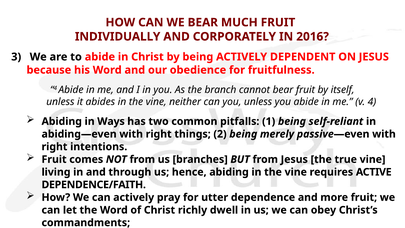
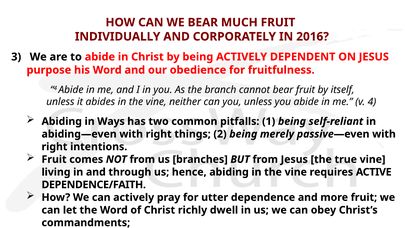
because: because -> purpose
